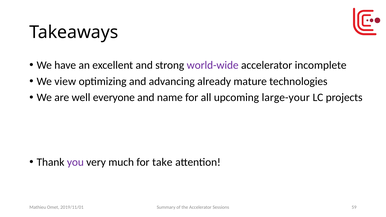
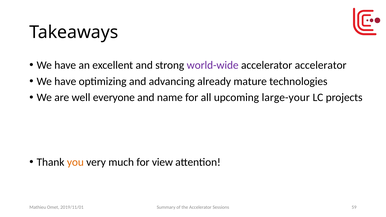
accelerator incomplete: incomplete -> accelerator
view at (65, 81): view -> have
you colour: purple -> orange
take: take -> view
